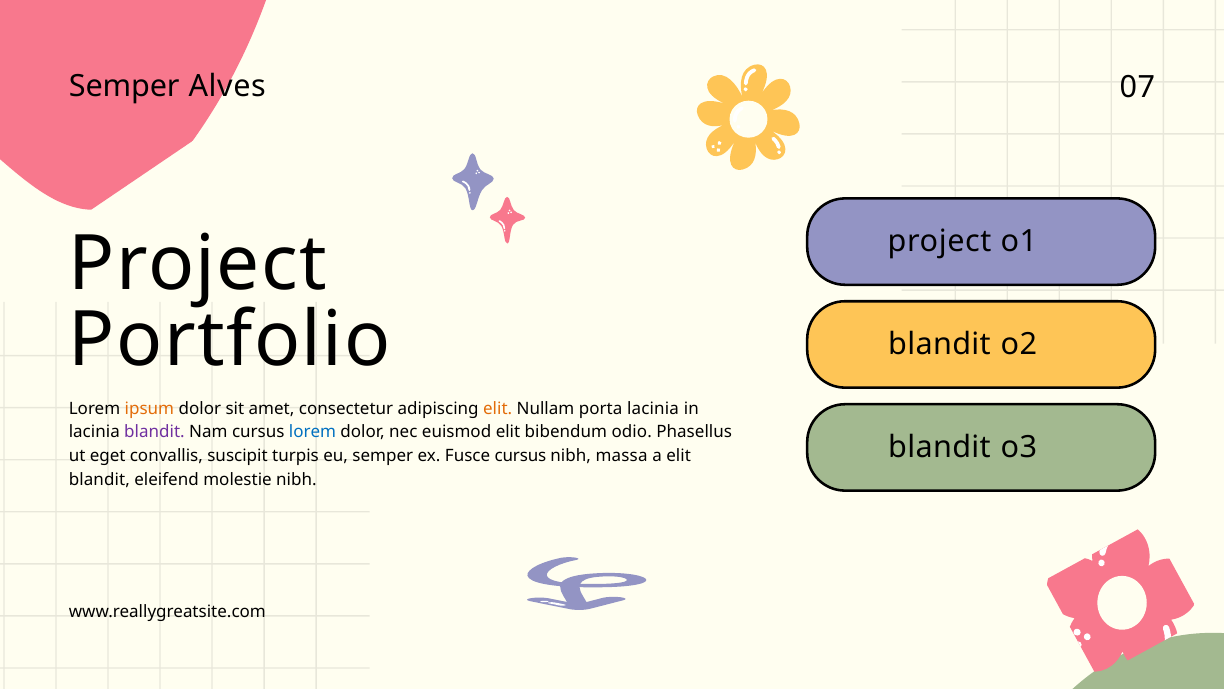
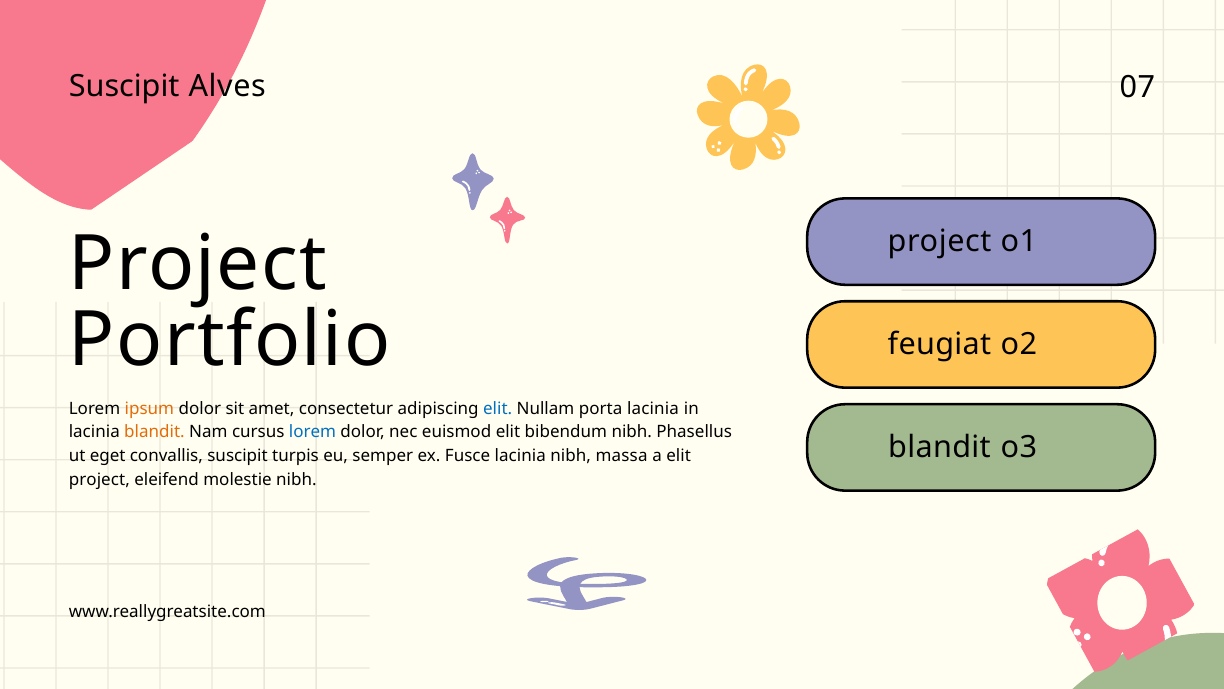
Semper at (124, 86): Semper -> Suscipit
blandit at (939, 344): blandit -> feugiat
elit at (498, 408) colour: orange -> blue
blandit at (154, 432) colour: purple -> orange
bibendum odio: odio -> nibh
Fusce cursus: cursus -> lacinia
blandit at (99, 480): blandit -> project
